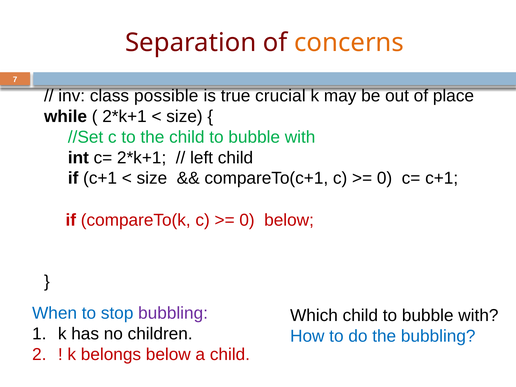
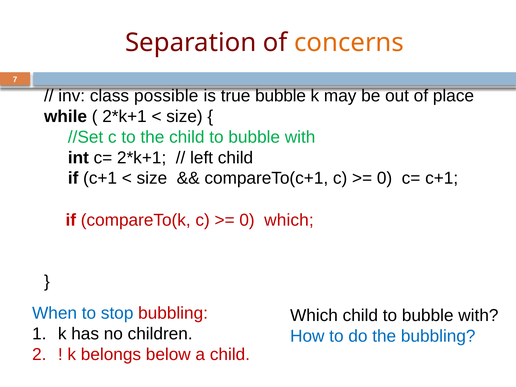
true crucial: crucial -> bubble
0 below: below -> which
bubbling at (173, 313) colour: purple -> red
